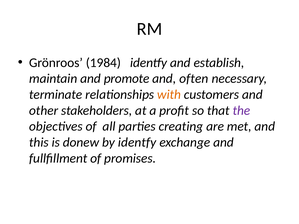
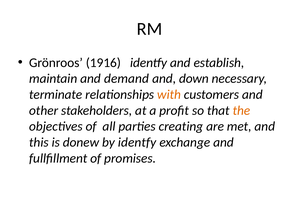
1984: 1984 -> 1916
promote: promote -> demand
often: often -> down
the colour: purple -> orange
